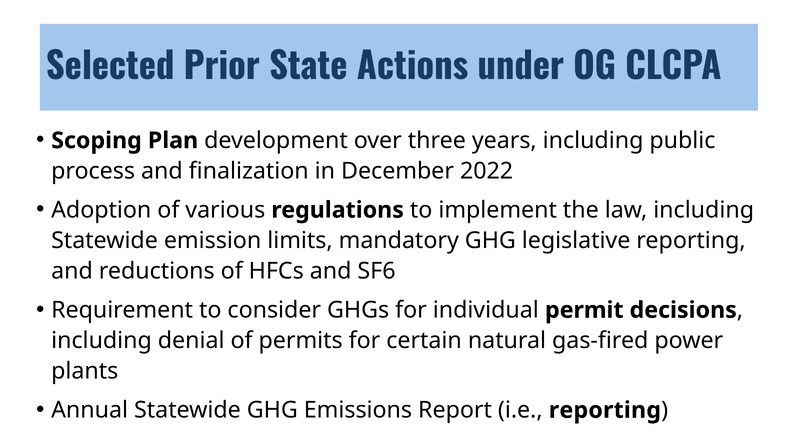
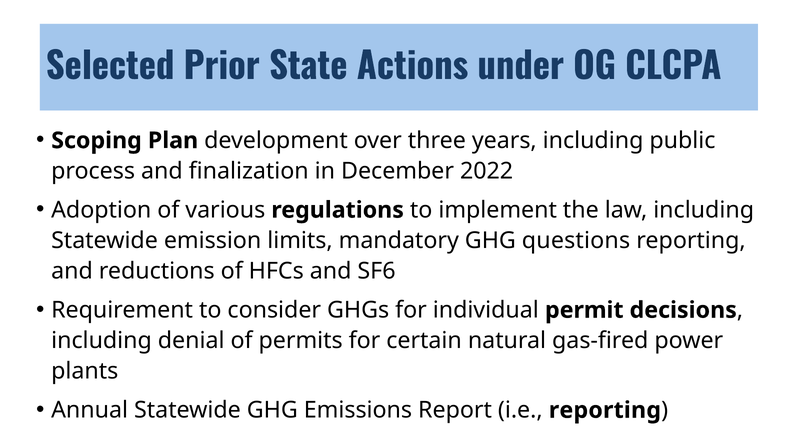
legislative: legislative -> questions
